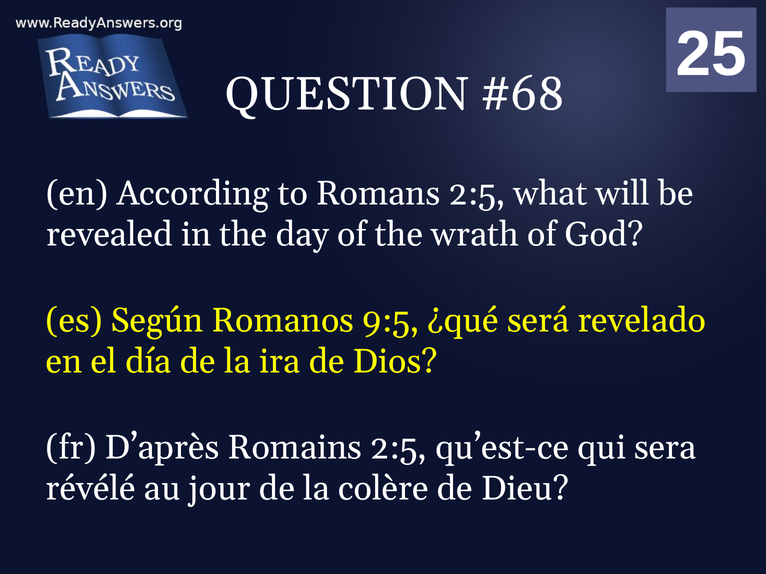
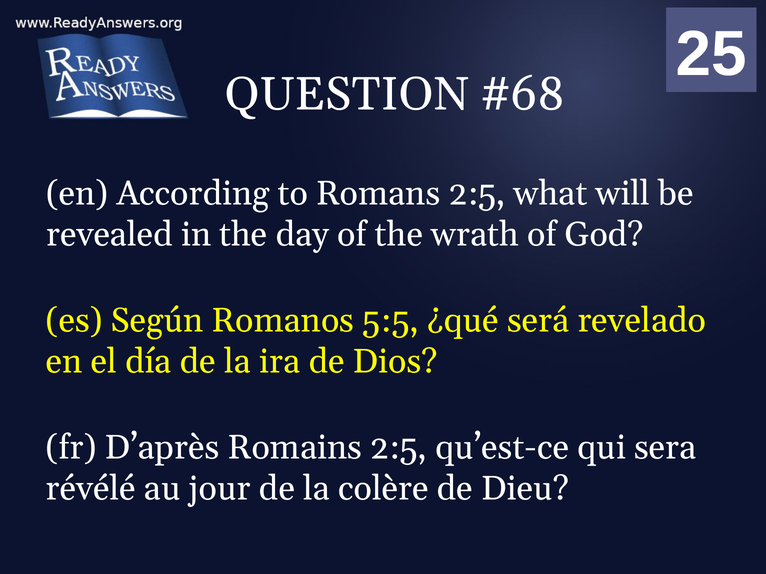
9:5: 9:5 -> 5:5
